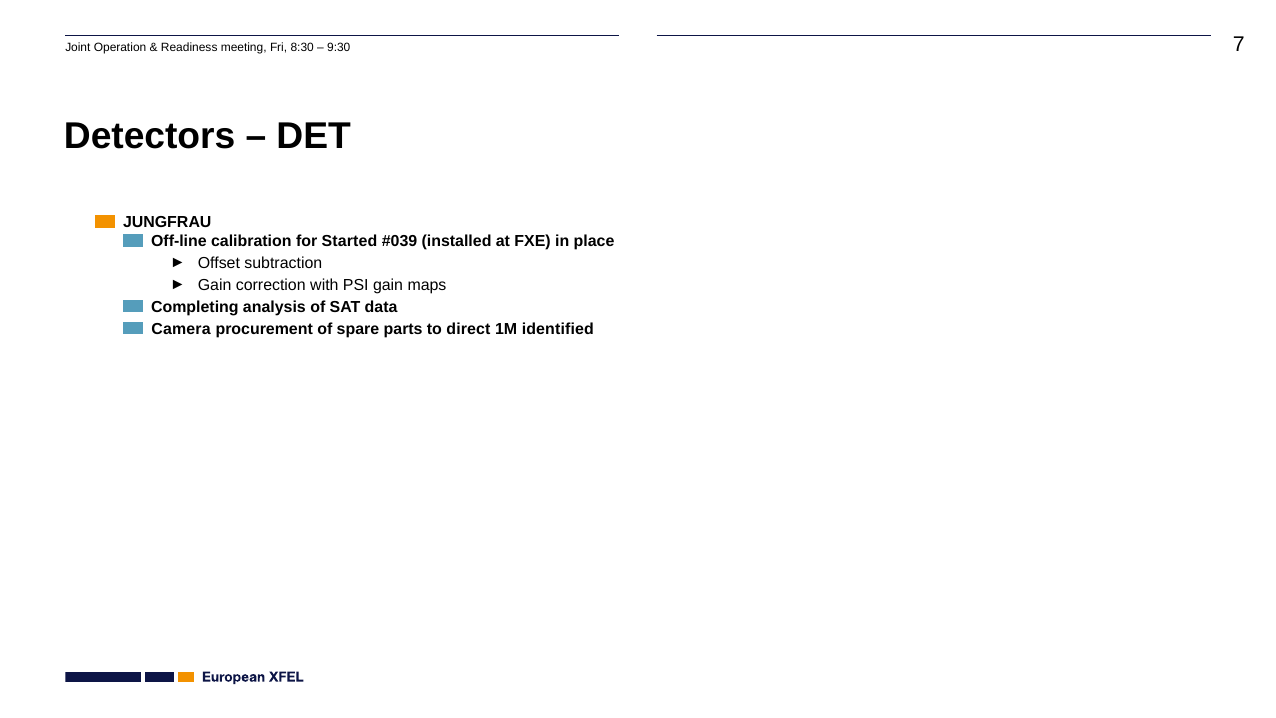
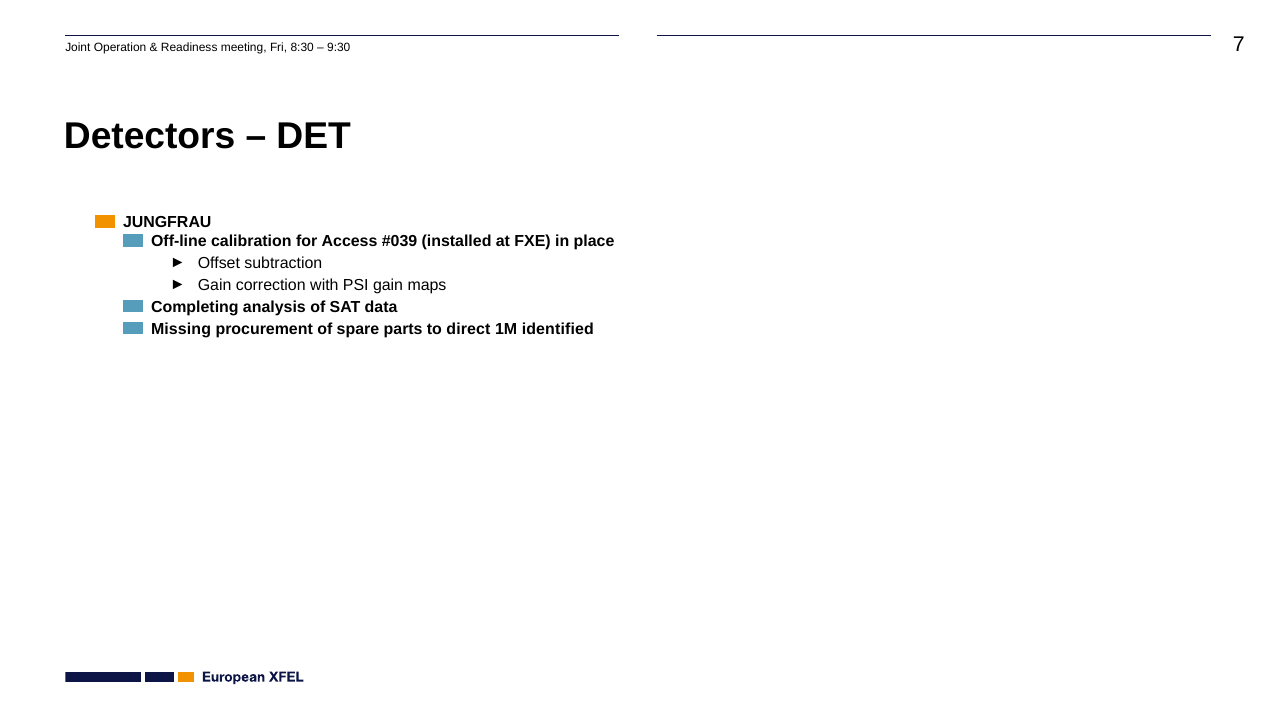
Started: Started -> Access
Camera: Camera -> Missing
